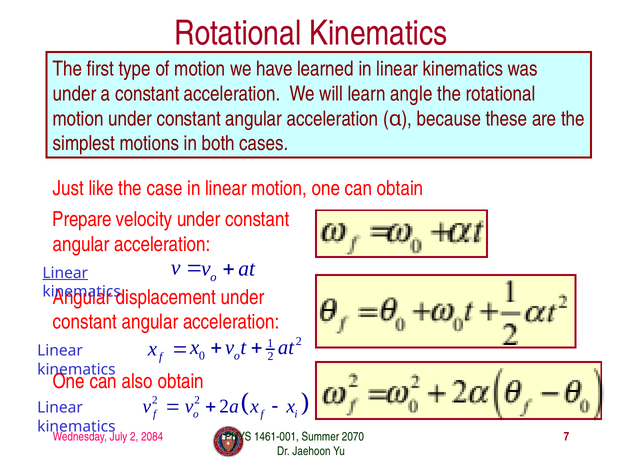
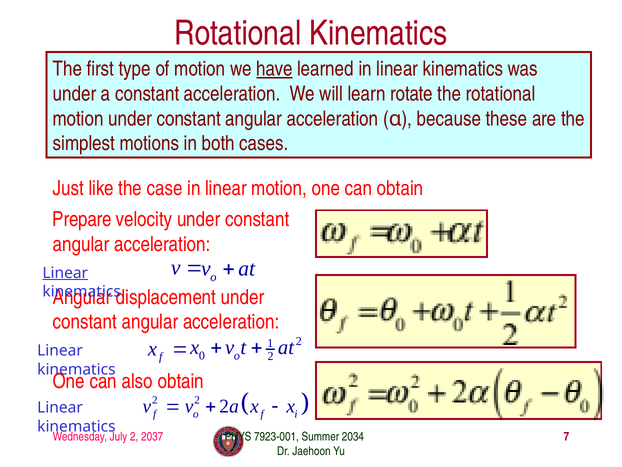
have underline: none -> present
angle: angle -> rotate
2084: 2084 -> 2037
1461-001: 1461-001 -> 7923-001
2070: 2070 -> 2034
